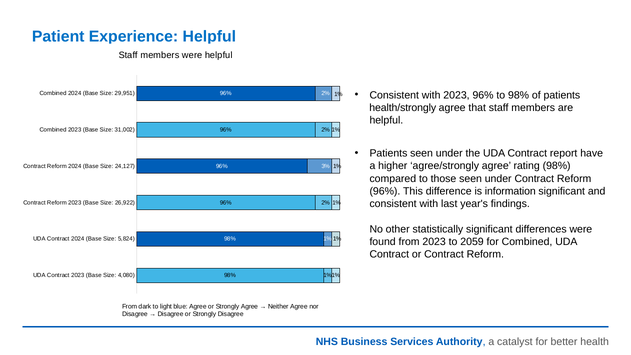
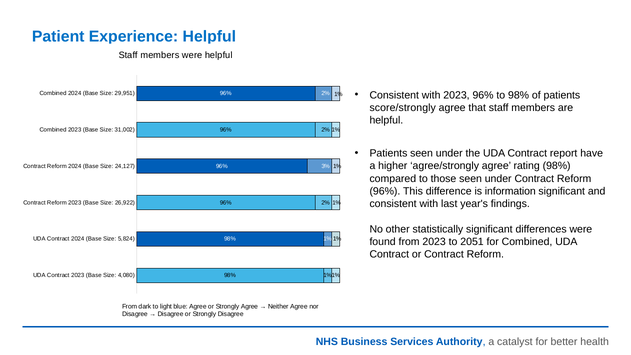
health/strongly: health/strongly -> score/strongly
2059: 2059 -> 2051
